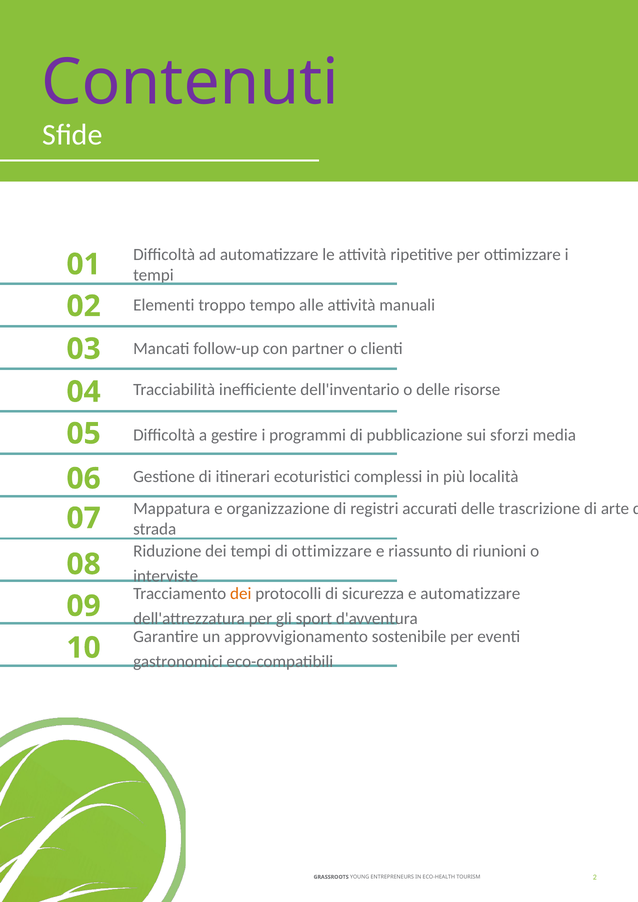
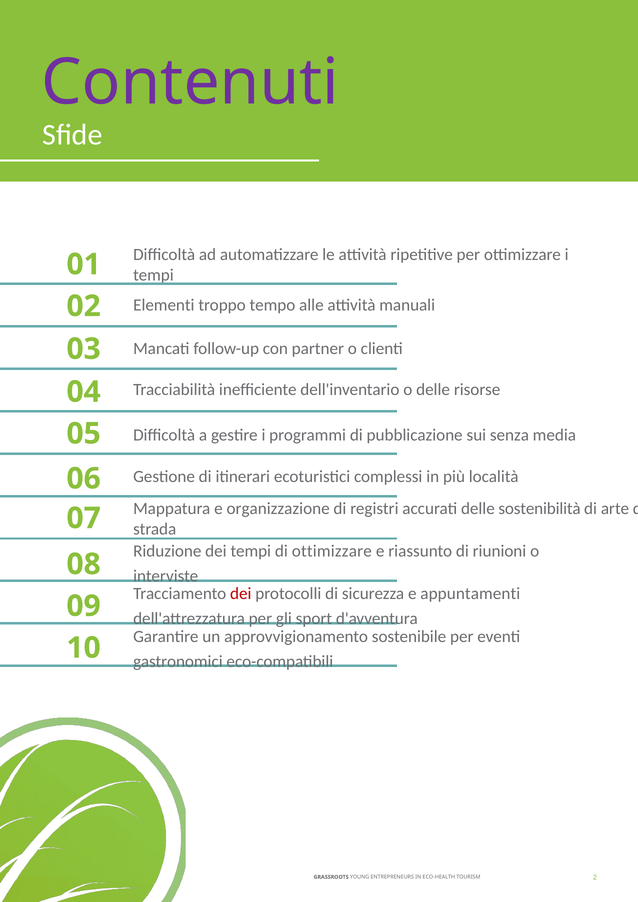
sforzi: sforzi -> senza
trascrizione: trascrizione -> sostenibilità
dei at (241, 594) colour: orange -> red
e automatizzare: automatizzare -> appuntamenti
